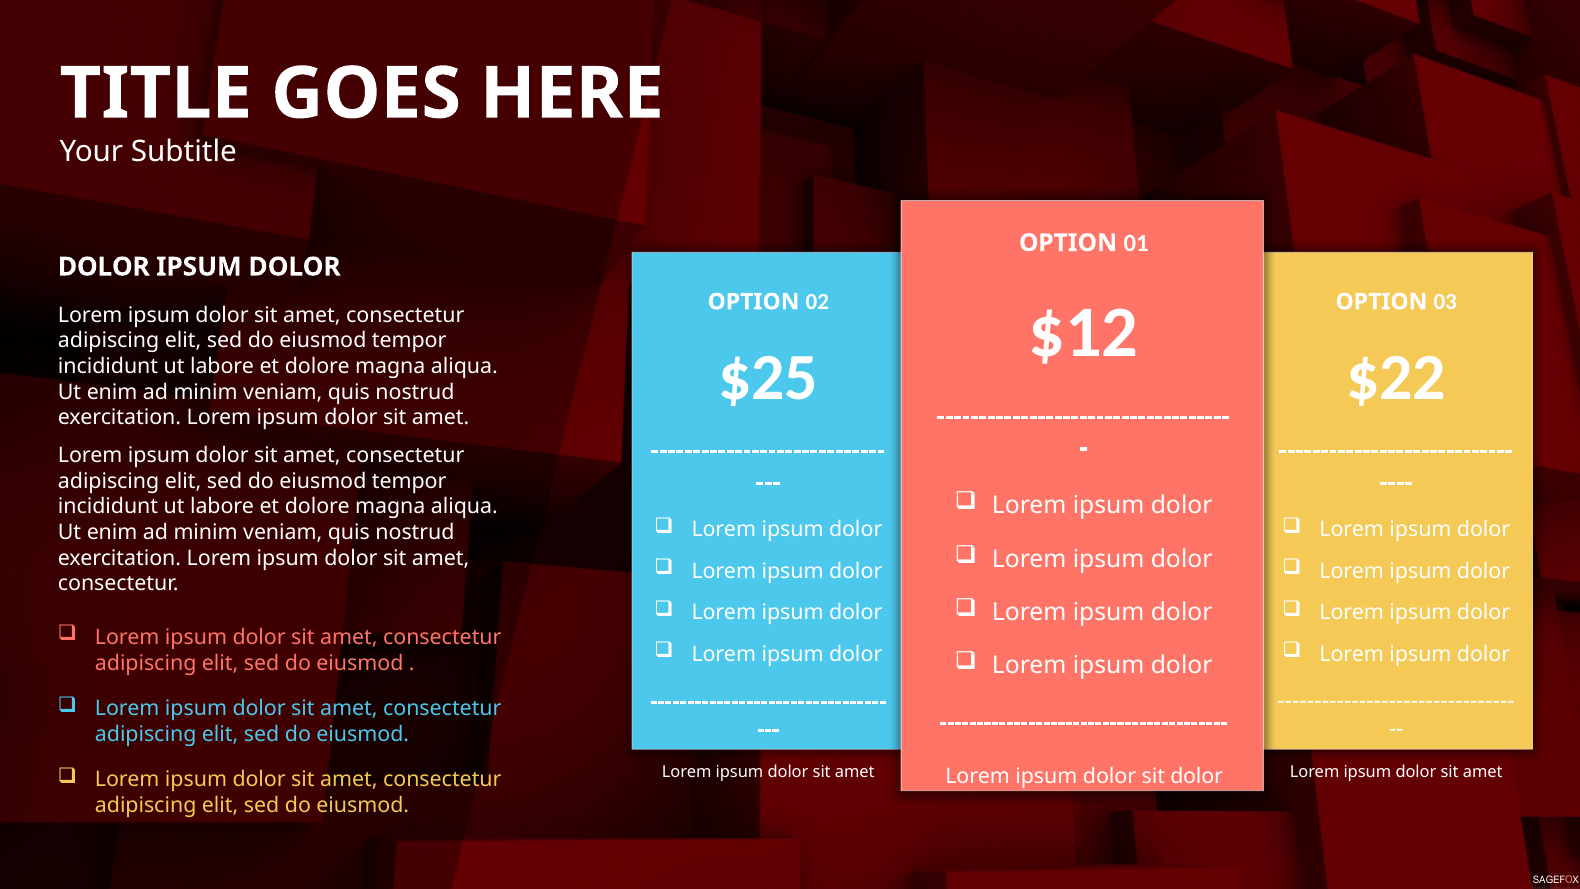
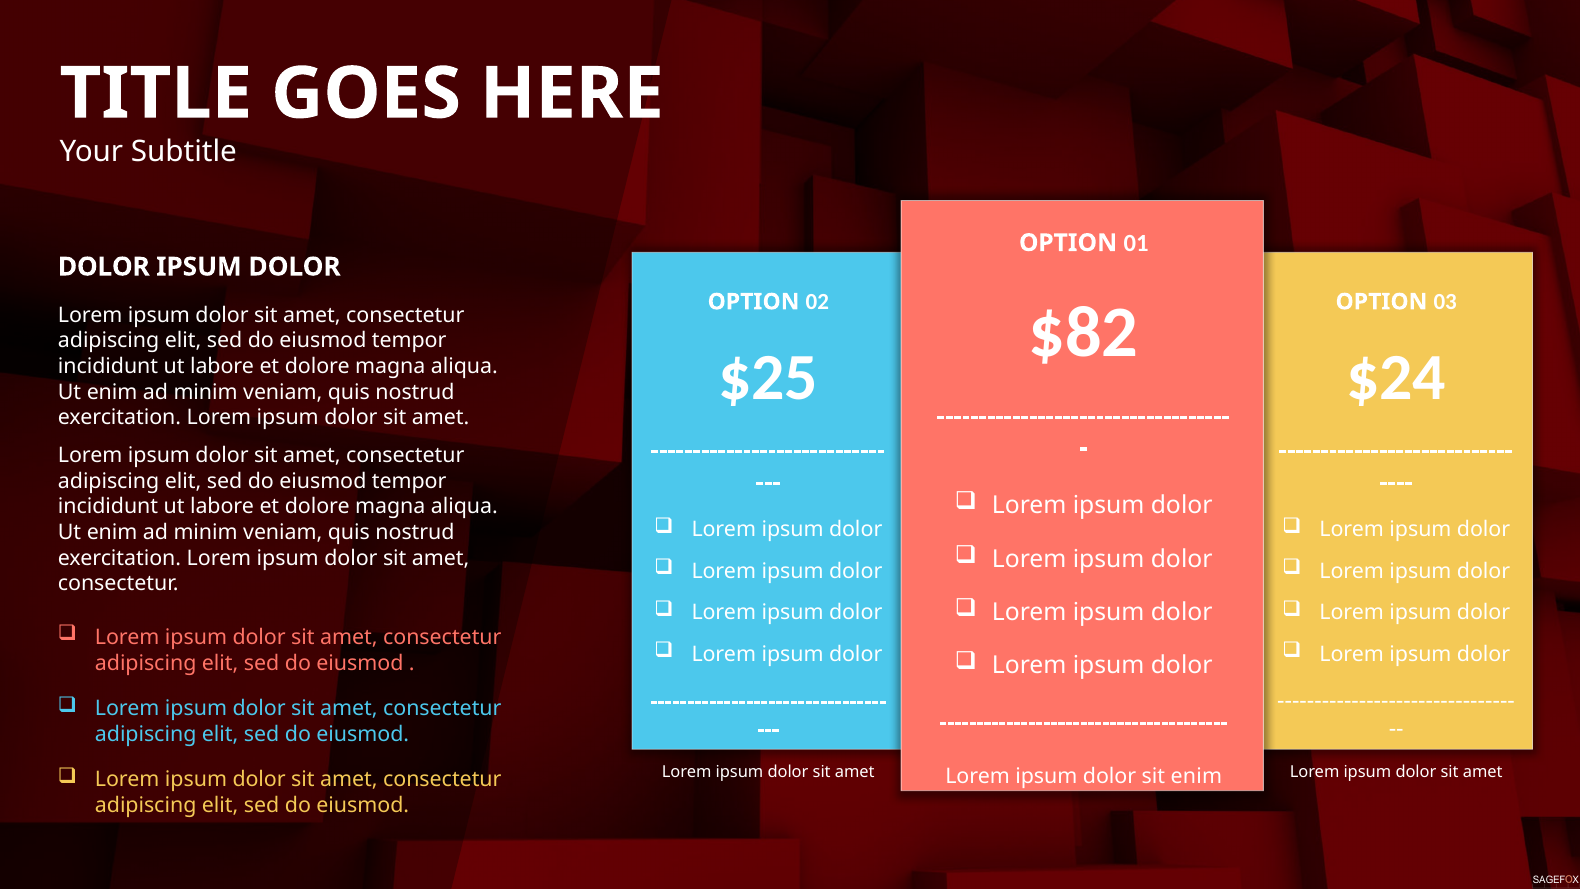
$12: $12 -> $82
$22: $22 -> $24
sit dolor: dolor -> enim
